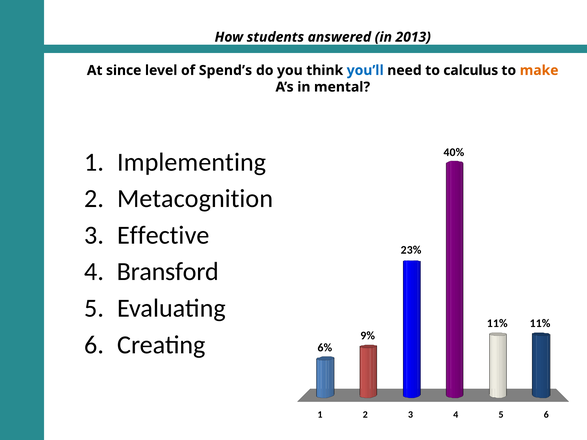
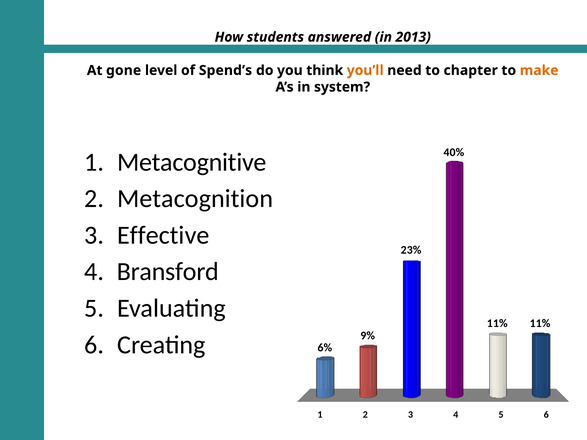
since: since -> gone
you’ll colour: blue -> orange
calculus: calculus -> chapter
mental: mental -> system
Implementing: Implementing -> Metacognitive
